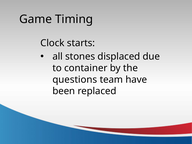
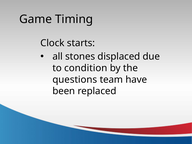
container: container -> condition
